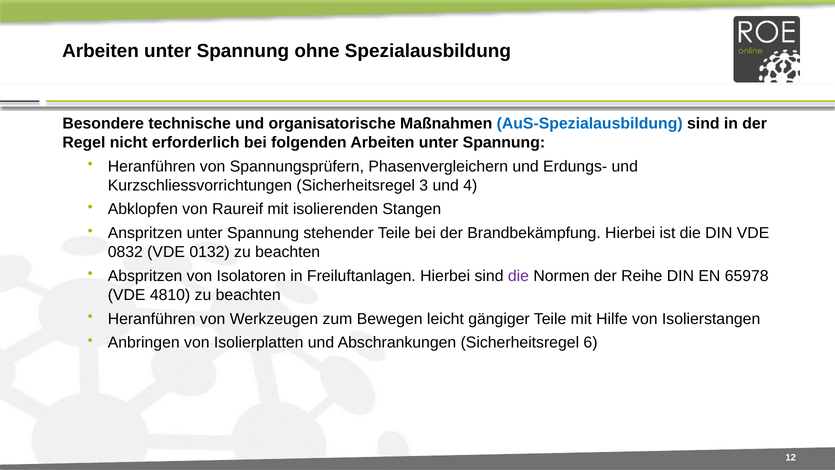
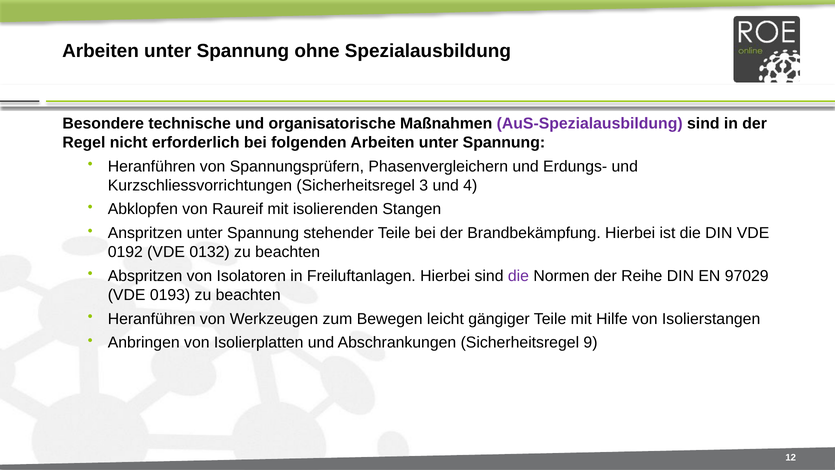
AuS-Spezialausbildung colour: blue -> purple
0832: 0832 -> 0192
65978: 65978 -> 97029
4810: 4810 -> 0193
6: 6 -> 9
